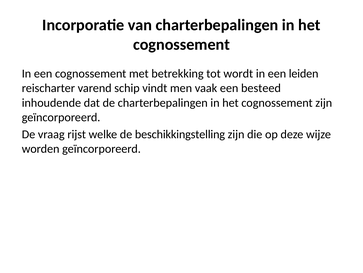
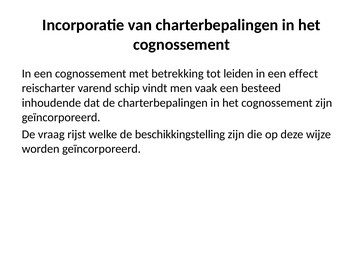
wordt: wordt -> leiden
leiden: leiden -> effect
